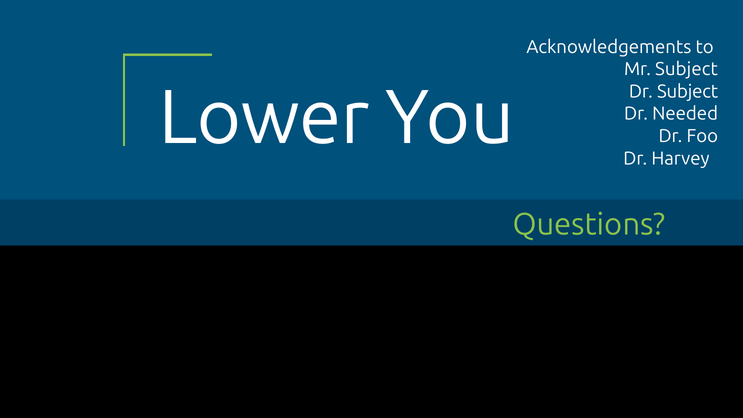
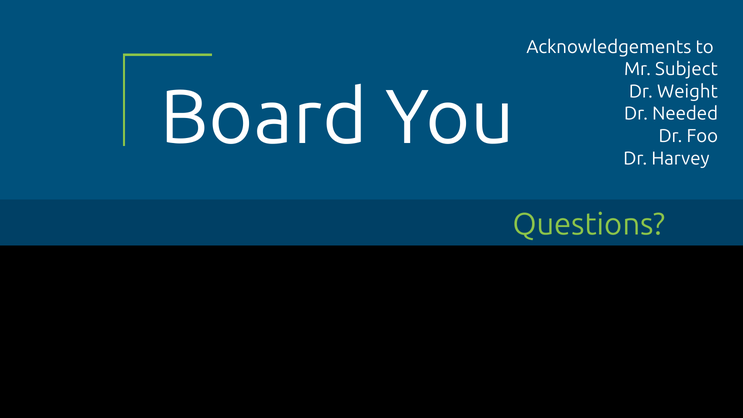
Dr Subject: Subject -> Weight
Lower: Lower -> Board
